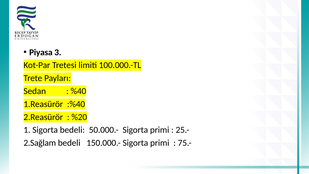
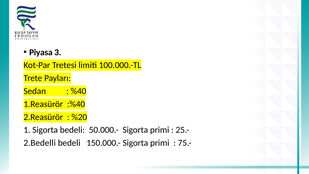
2.Sağlam: 2.Sağlam -> 2.Bedelli
